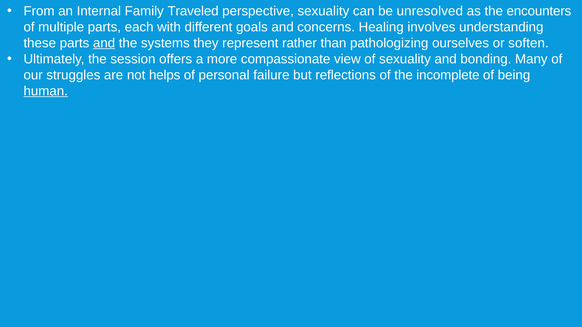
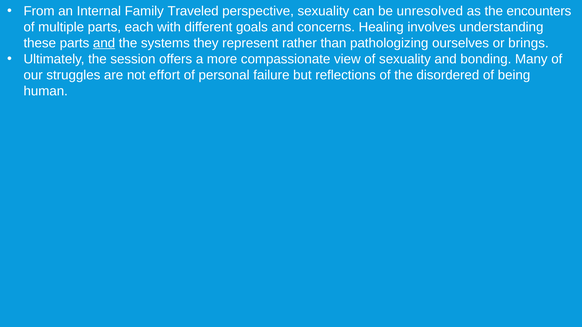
soften: soften -> brings
helps: helps -> effort
incomplete: incomplete -> disordered
human underline: present -> none
